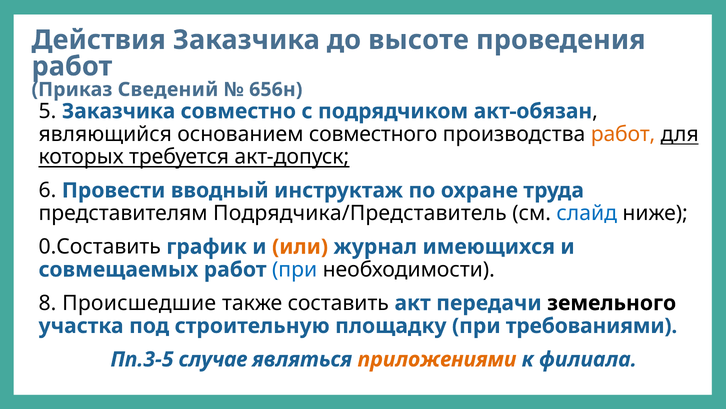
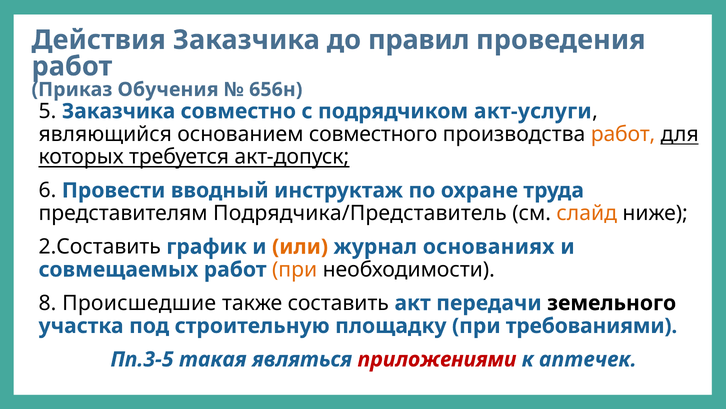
высоте: высоте -> правил
Сведений: Сведений -> Обучения
акт-обязан: акт-обязан -> акт-услуги
слайд colour: blue -> orange
0.Составить: 0.Составить -> 2.Составить
имеющихся: имеющихся -> основаниях
при at (295, 269) colour: blue -> orange
случае: случае -> такая
приложениями colour: orange -> red
филиала: филиала -> аптечек
